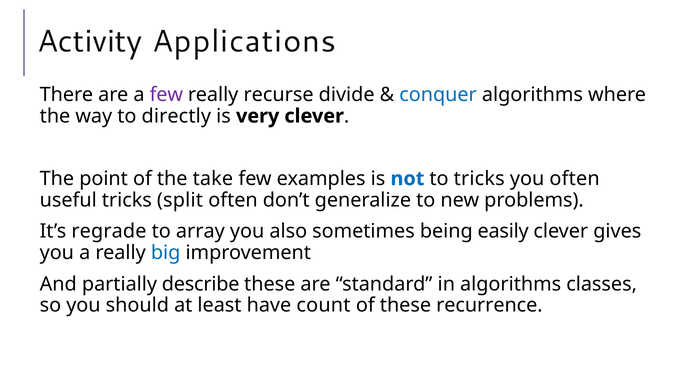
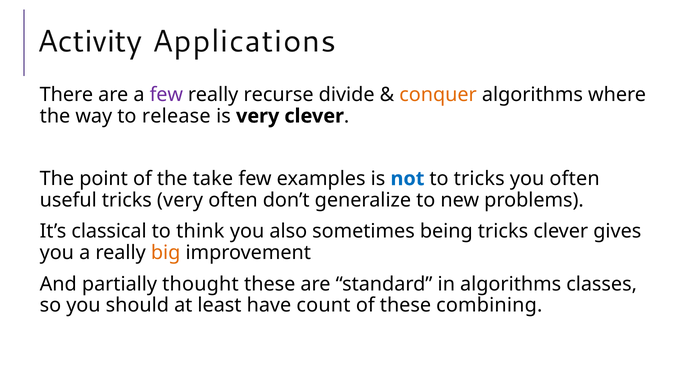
conquer colour: blue -> orange
directly: directly -> release
tricks split: split -> very
regrade: regrade -> classical
array: array -> think
being easily: easily -> tricks
big colour: blue -> orange
describe: describe -> thought
recurrence: recurrence -> combining
